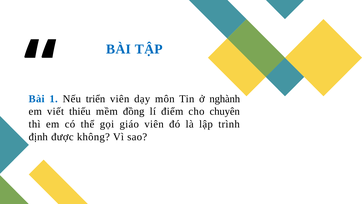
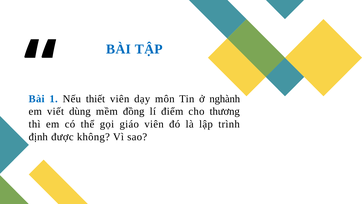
triển: triển -> thiết
thiếu: thiếu -> dùng
chuyên: chuyên -> thương
